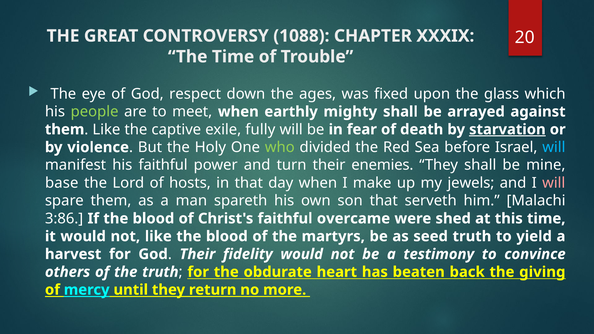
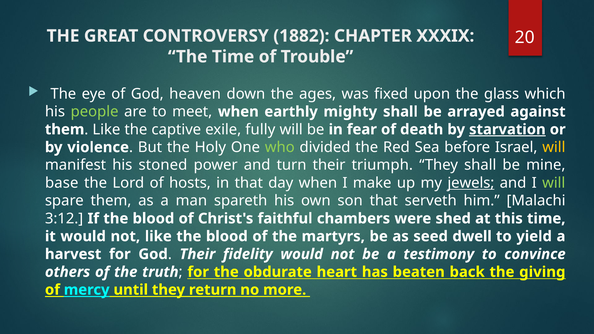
1088: 1088 -> 1882
respect: respect -> heaven
will at (554, 147) colour: light blue -> yellow
his faithful: faithful -> stoned
enemies: enemies -> triumph
jewels underline: none -> present
will at (554, 183) colour: pink -> light green
3:86: 3:86 -> 3:12
overcame: overcame -> chambers
seed truth: truth -> dwell
